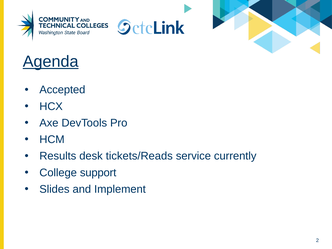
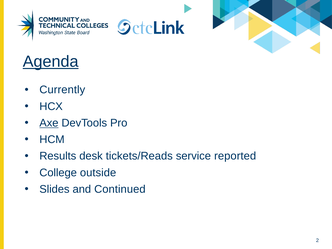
Accepted: Accepted -> Currently
Axe underline: none -> present
currently: currently -> reported
support: support -> outside
Implement: Implement -> Continued
